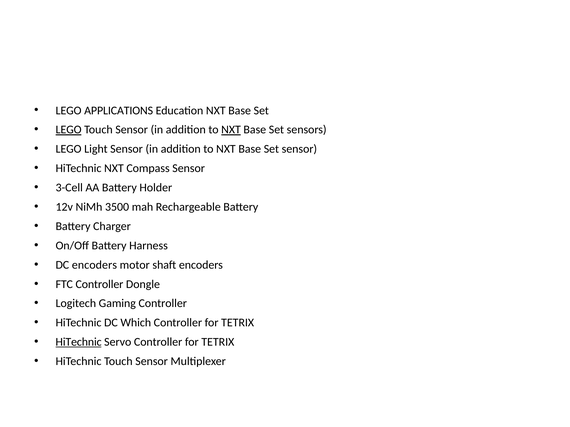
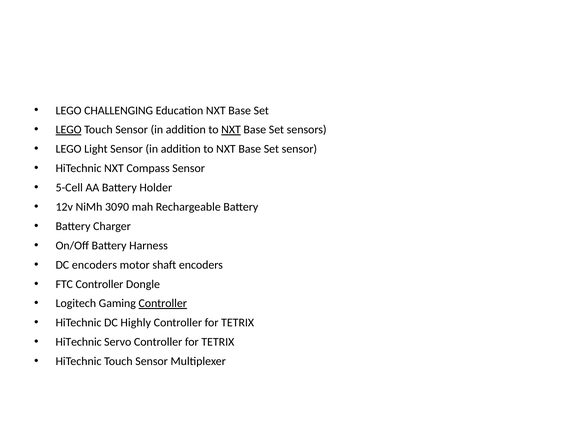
APPLICATIONS: APPLICATIONS -> CHALLENGING
3-Cell: 3-Cell -> 5-Cell
3500: 3500 -> 3090
Controller at (163, 304) underline: none -> present
Which: Which -> Highly
HiTechnic at (79, 342) underline: present -> none
